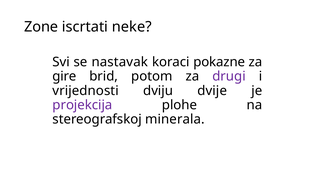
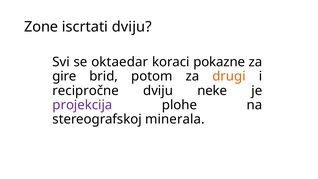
iscrtati neke: neke -> dviju
nastavak: nastavak -> oktaedar
drugi colour: purple -> orange
vrijednosti: vrijednosti -> recipročne
dvije: dvije -> neke
